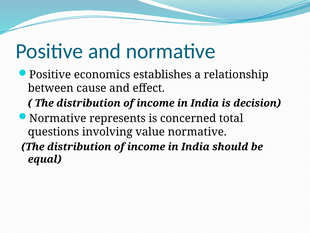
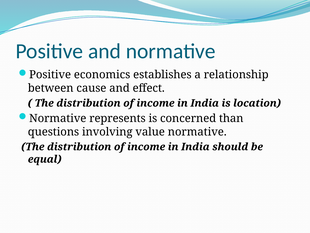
decision: decision -> location
total: total -> than
